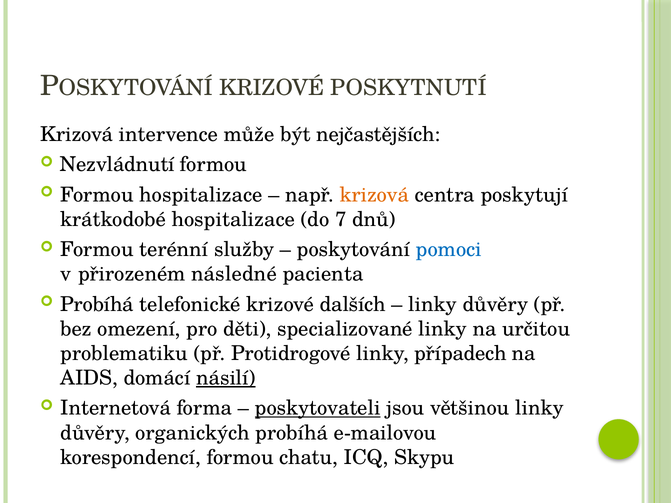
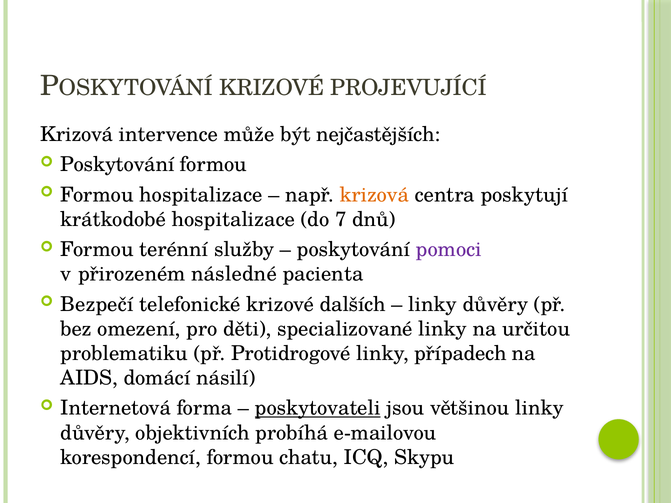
POSKYTNUTÍ: POSKYTNUTÍ -> PROJEVUJÍCÍ
Nezvládnutí at (117, 165): Nezvládnutí -> Poskytování
pomoci colour: blue -> purple
Probíhá at (97, 304): Probíhá -> Bezpečí
násilí underline: present -> none
organických: organických -> objektivních
